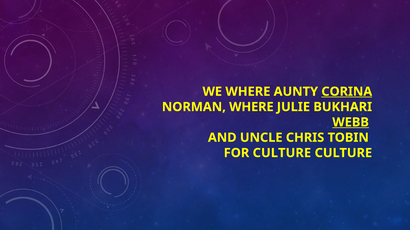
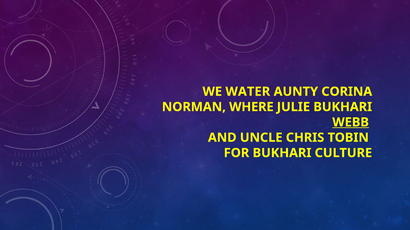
WE WHERE: WHERE -> WATER
CORINA underline: present -> none
FOR CULTURE: CULTURE -> BUKHARI
